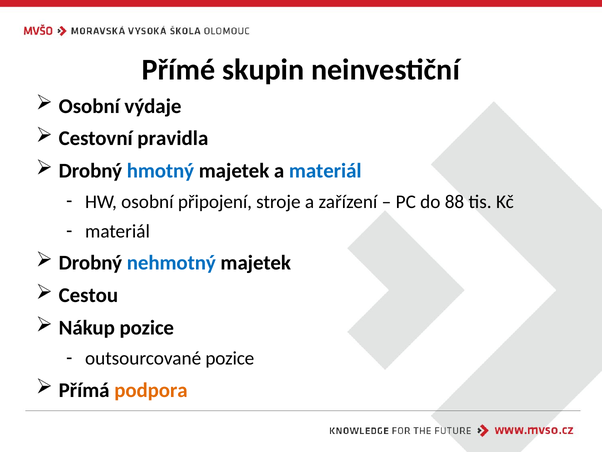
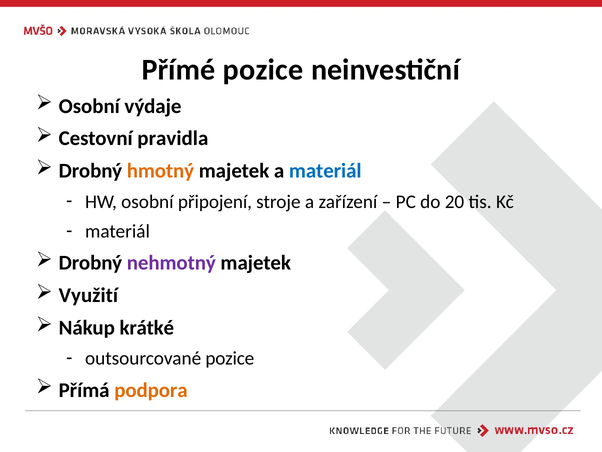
Přímé skupin: skupin -> pozice
hmotný colour: blue -> orange
88: 88 -> 20
nehmotný colour: blue -> purple
Cestou: Cestou -> Využití
Nákup pozice: pozice -> krátké
